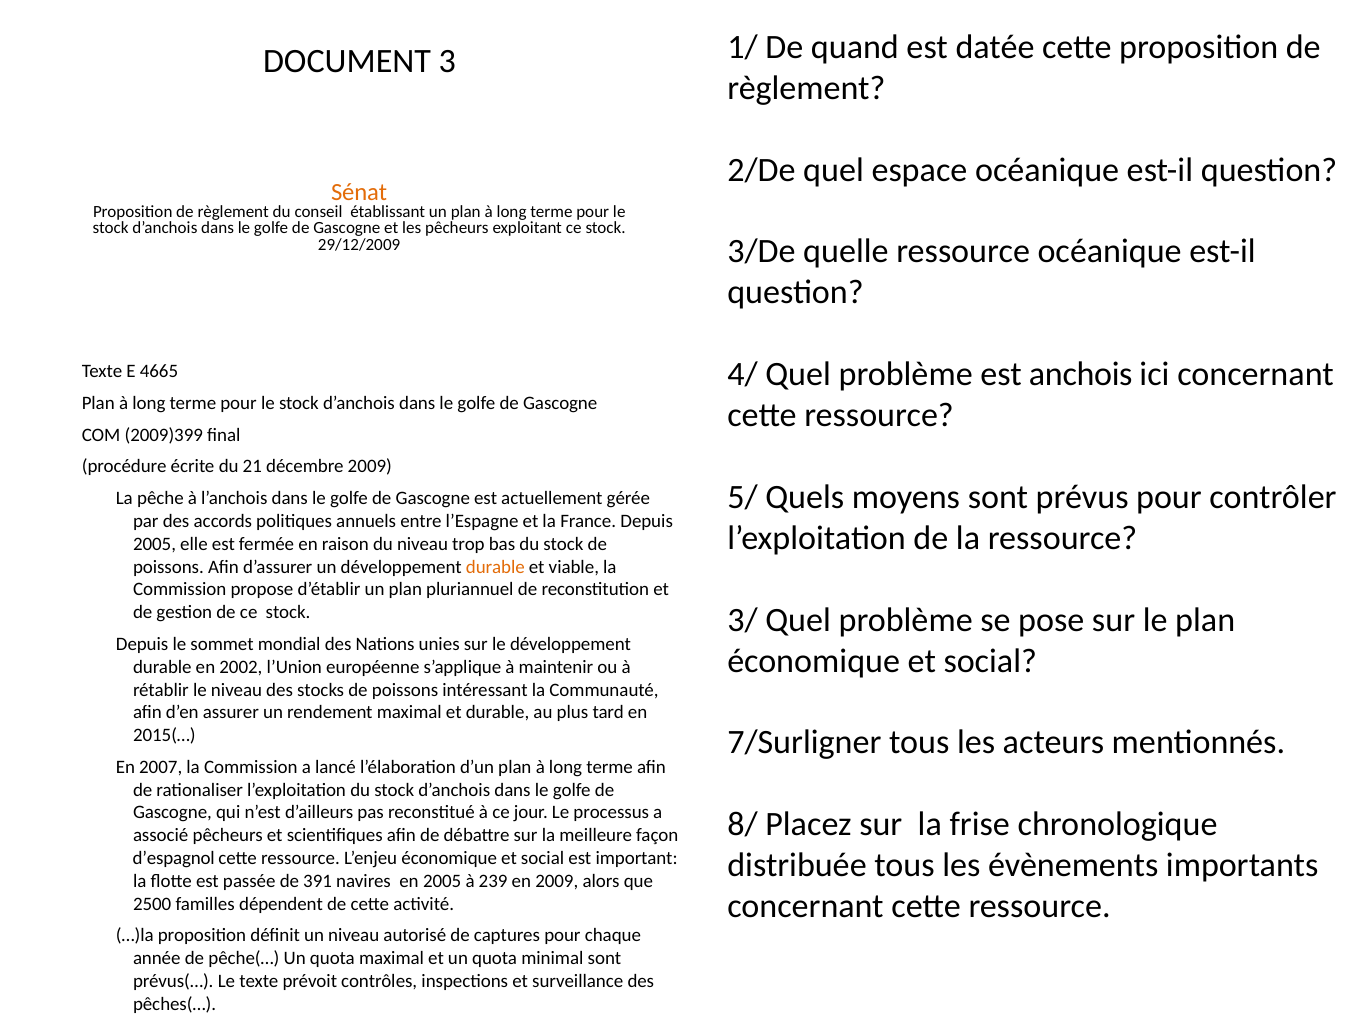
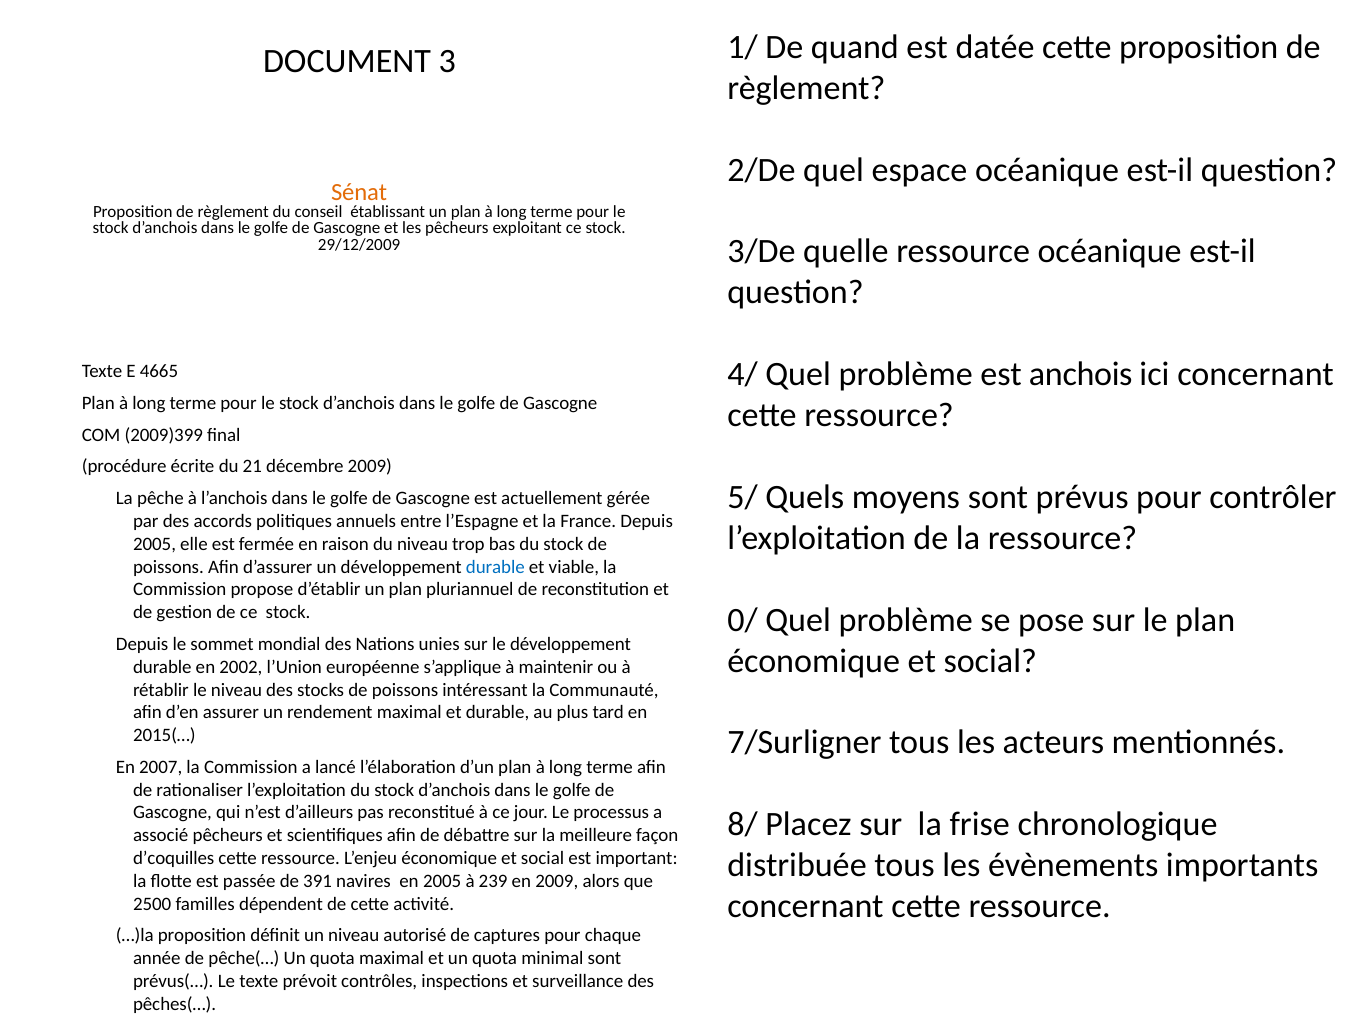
durable at (495, 567) colour: orange -> blue
3/: 3/ -> 0/
d’espagnol: d’espagnol -> d’coquilles
